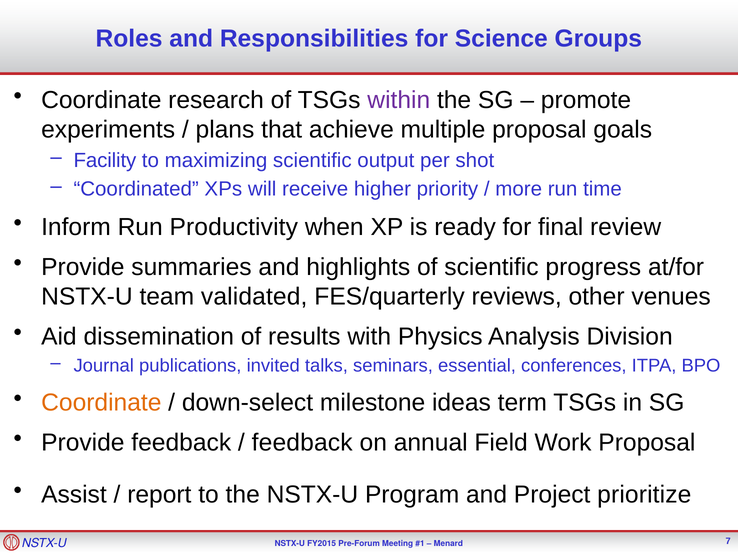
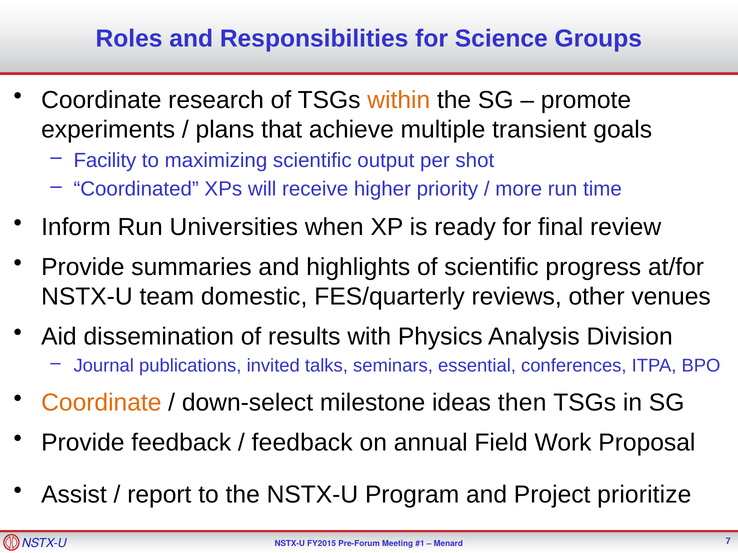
within colour: purple -> orange
multiple proposal: proposal -> transient
Productivity: Productivity -> Universities
validated: validated -> domestic
term: term -> then
